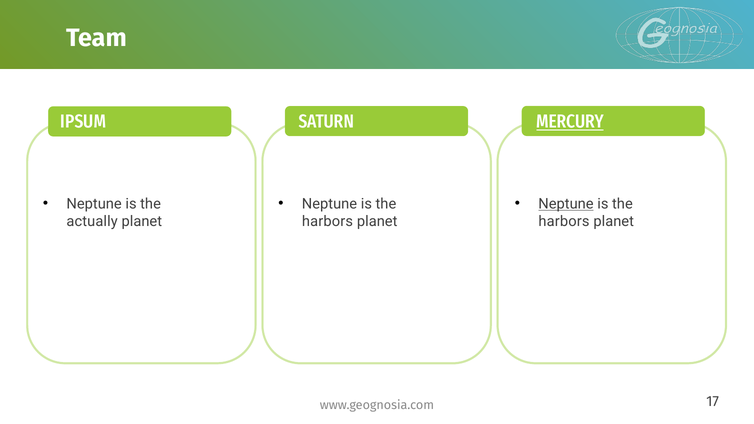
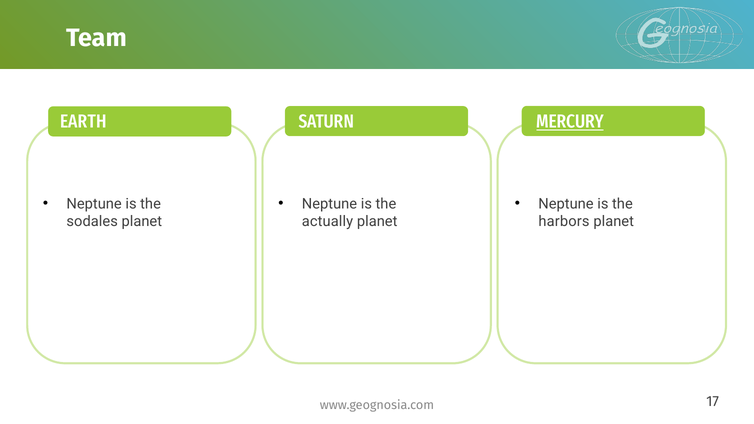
IPSUM: IPSUM -> EARTH
Neptune at (566, 204) underline: present -> none
actually: actually -> sodales
harbors at (327, 222): harbors -> actually
